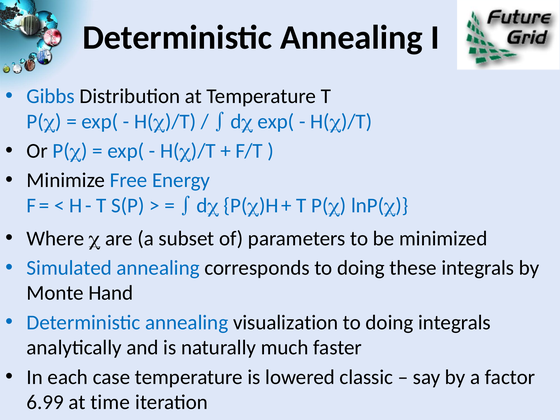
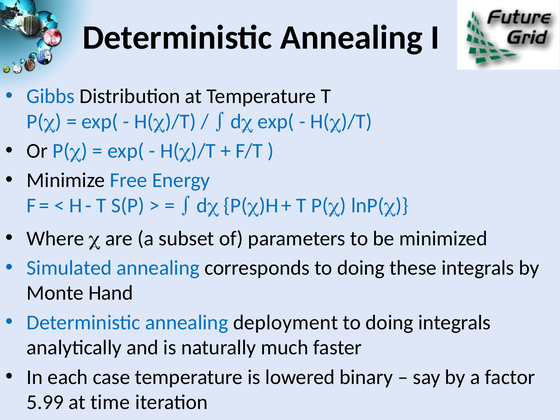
visualization: visualization -> deployment
classic: classic -> binary
6.99: 6.99 -> 5.99
